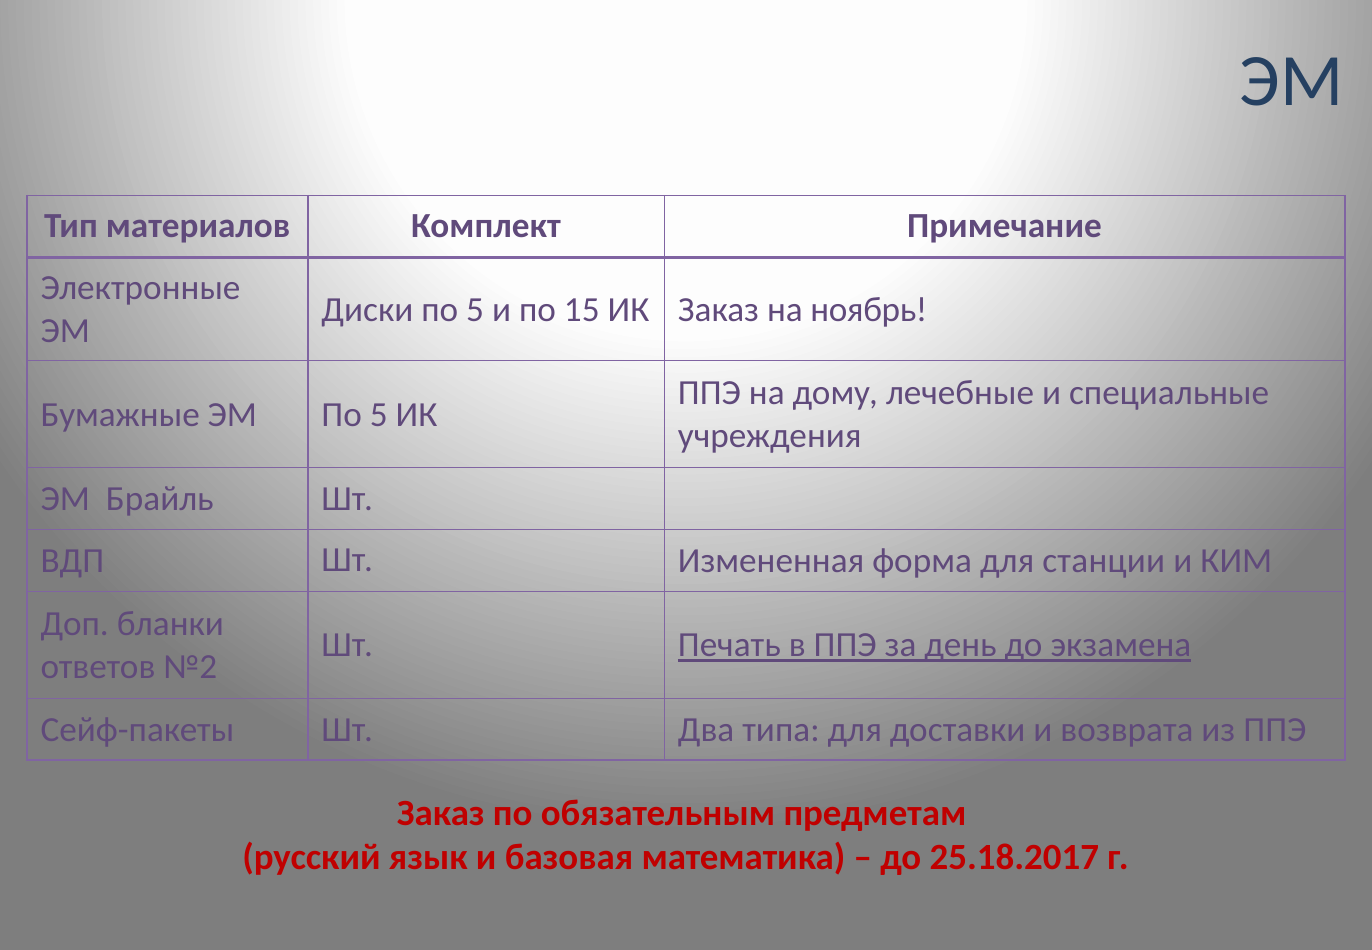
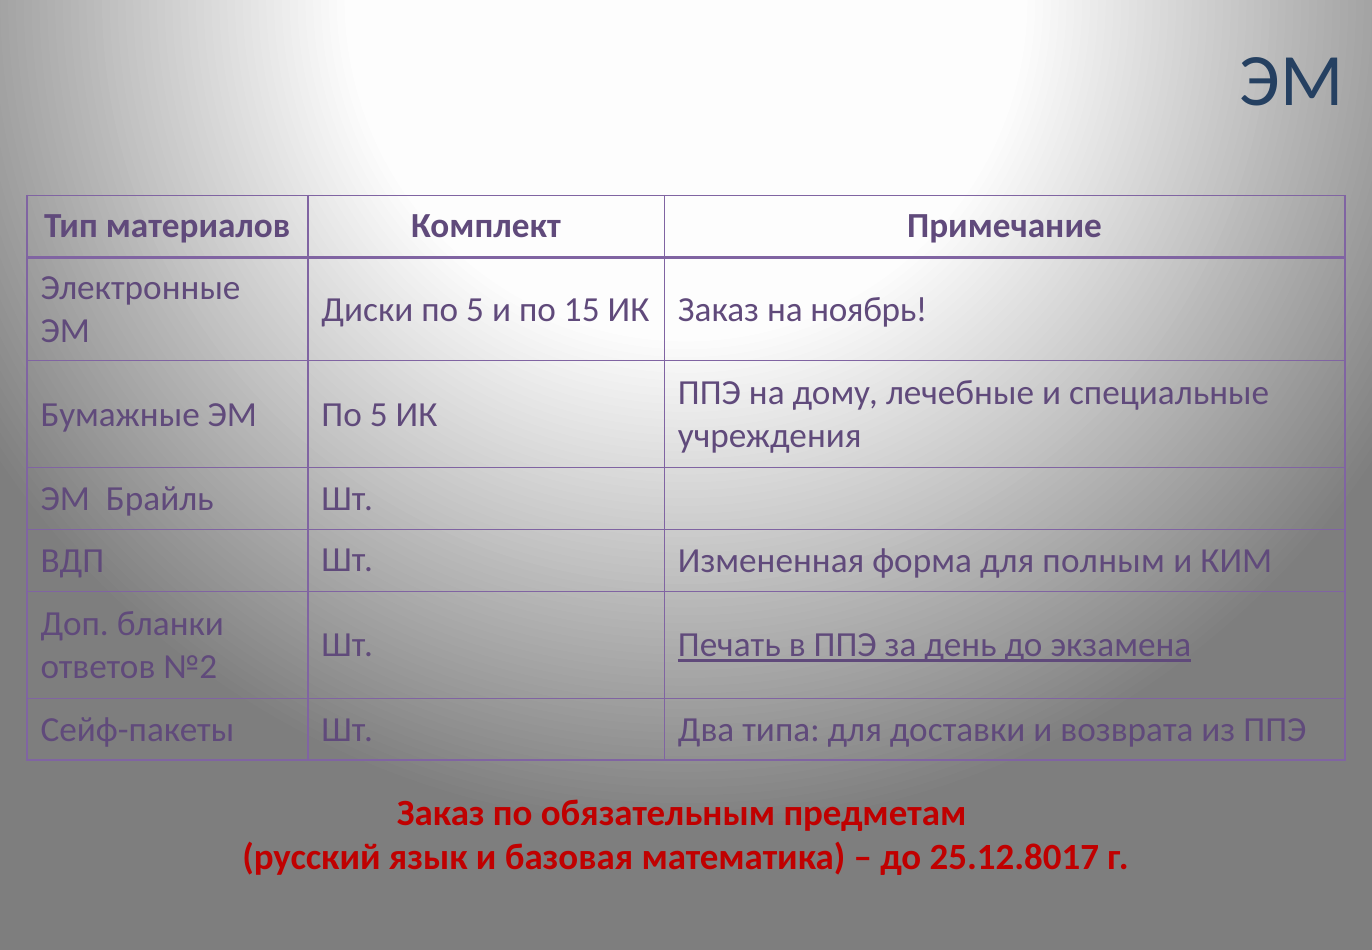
станции: станции -> полным
25.18.2017: 25.18.2017 -> 25.12.8017
